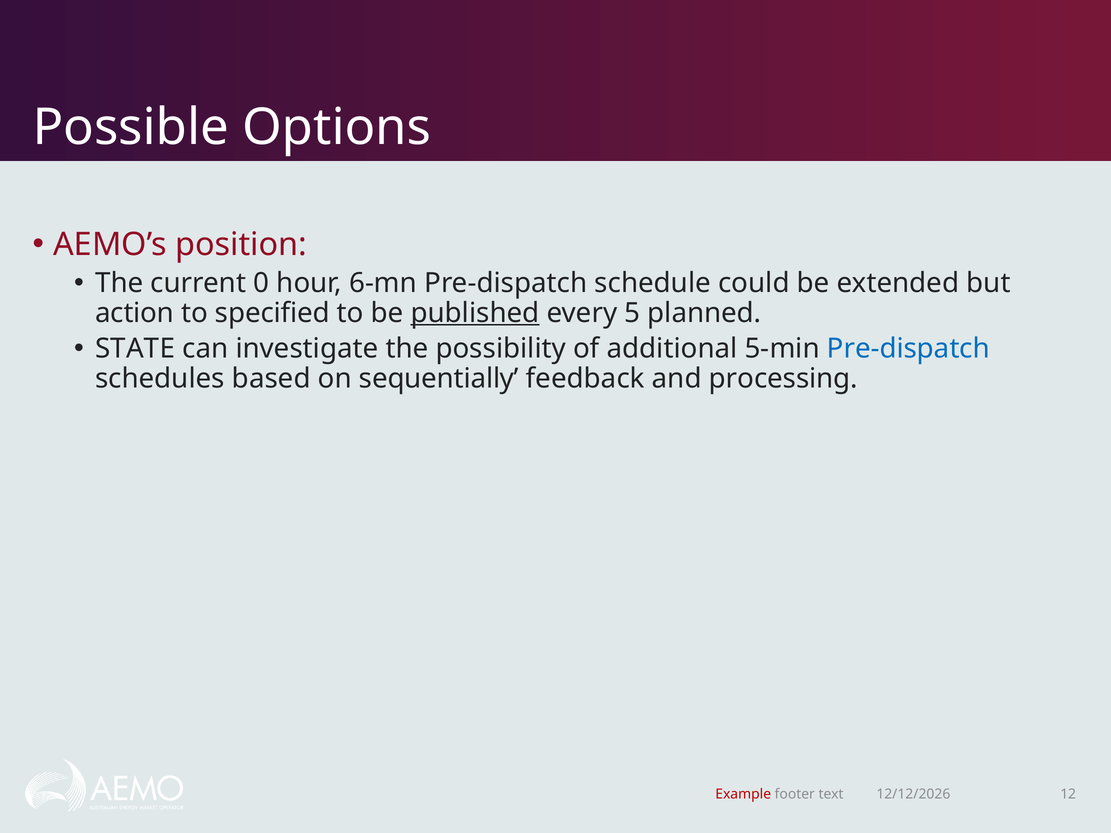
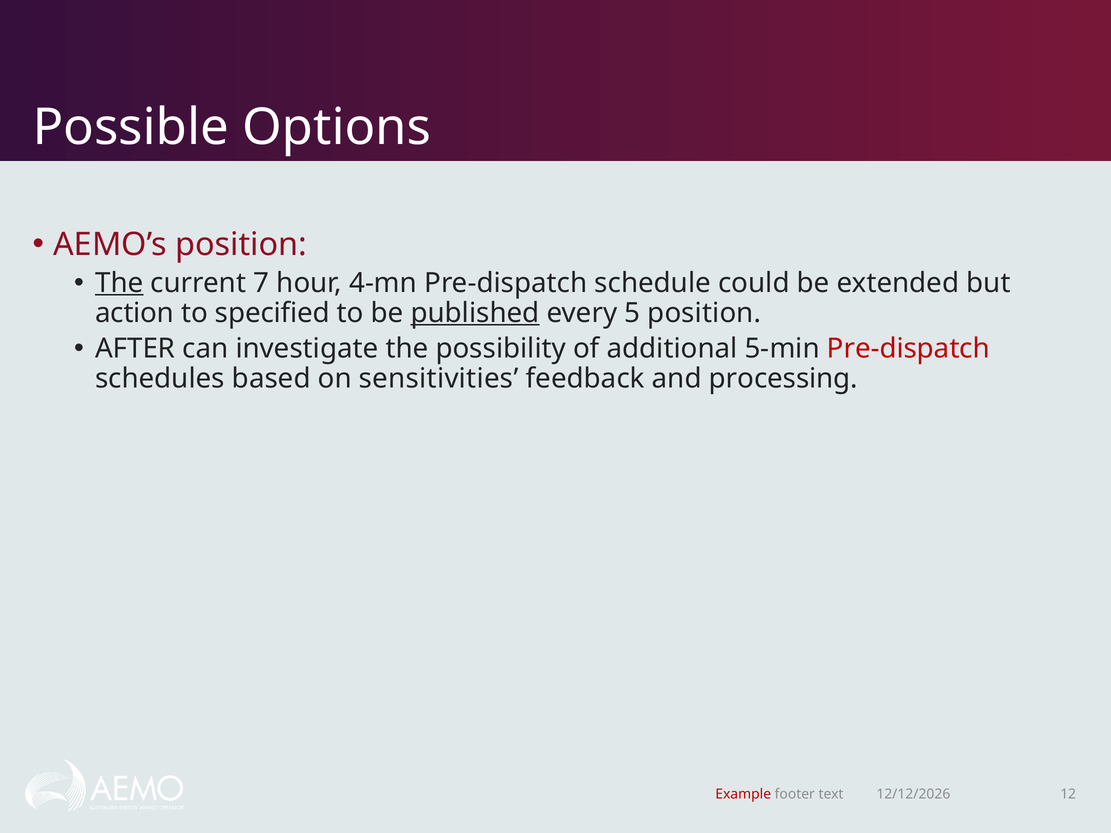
The at (119, 283) underline: none -> present
0: 0 -> 7
6-mn: 6-mn -> 4-mn
5 planned: planned -> position
STATE: STATE -> AFTER
Pre-dispatch at (908, 349) colour: blue -> red
sequentially: sequentially -> sensitivities
